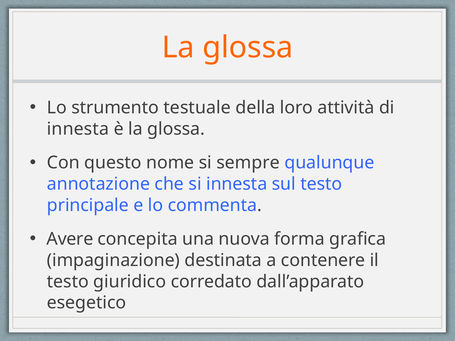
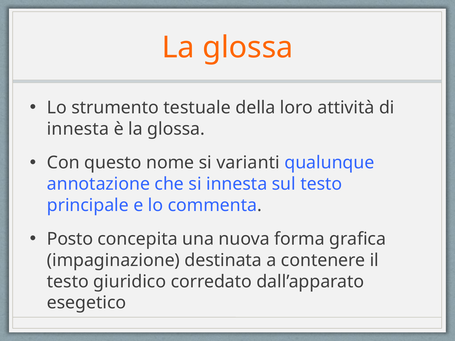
sempre: sempre -> varianti
Avere: Avere -> Posto
